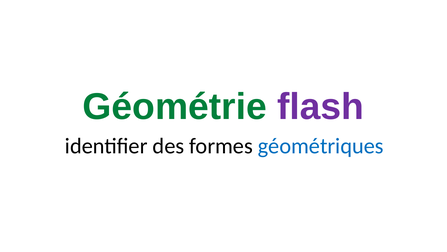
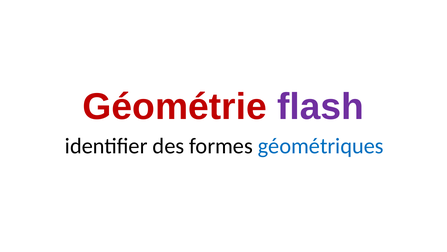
Géométrie colour: green -> red
